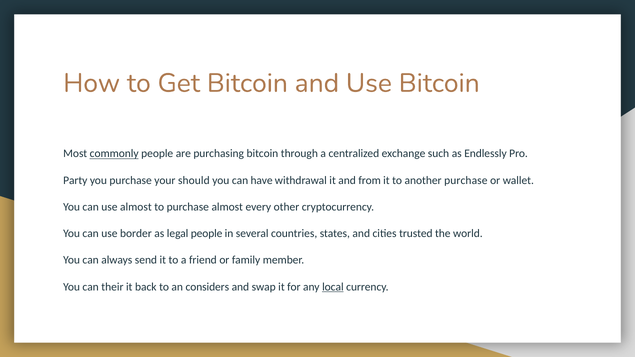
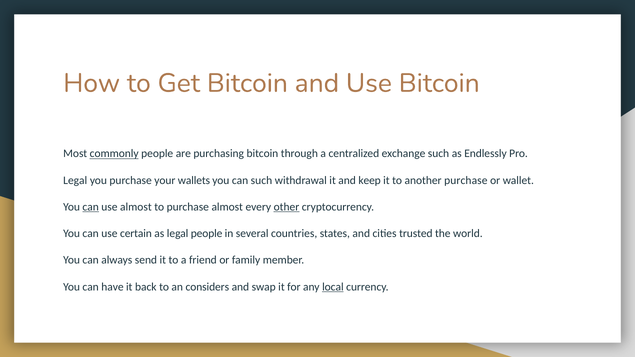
Party at (75, 180): Party -> Legal
should: should -> wallets
can have: have -> such
from: from -> keep
can at (91, 207) underline: none -> present
other underline: none -> present
border: border -> certain
their: their -> have
